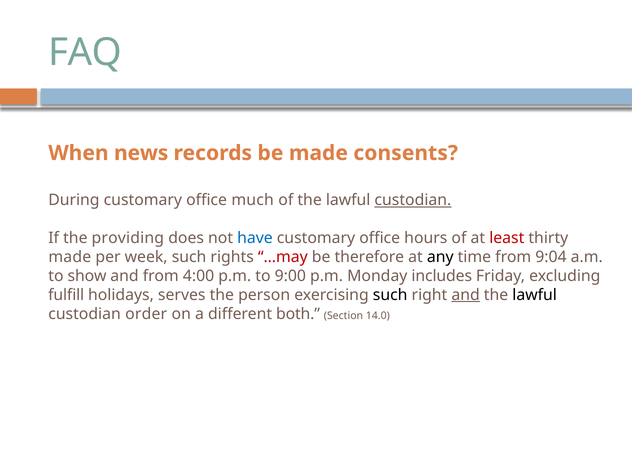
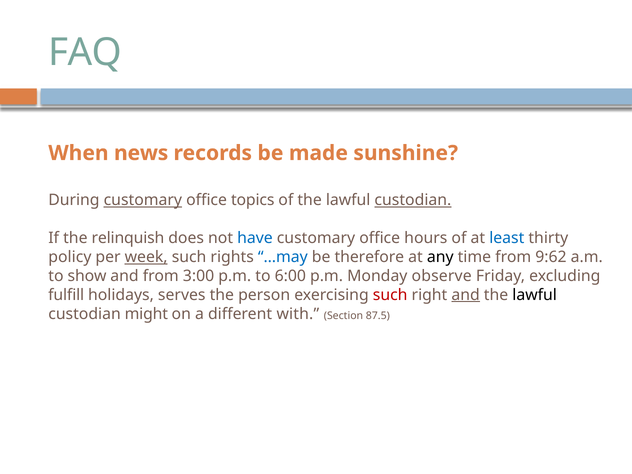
consents: consents -> sunshine
customary at (143, 200) underline: none -> present
much: much -> topics
providing: providing -> relinquish
least colour: red -> blue
made at (70, 257): made -> policy
week underline: none -> present
…may colour: red -> blue
9:04: 9:04 -> 9:62
4:00: 4:00 -> 3:00
9:00: 9:00 -> 6:00
includes: includes -> observe
such at (390, 295) colour: black -> red
order: order -> might
both: both -> with
14.0: 14.0 -> 87.5
